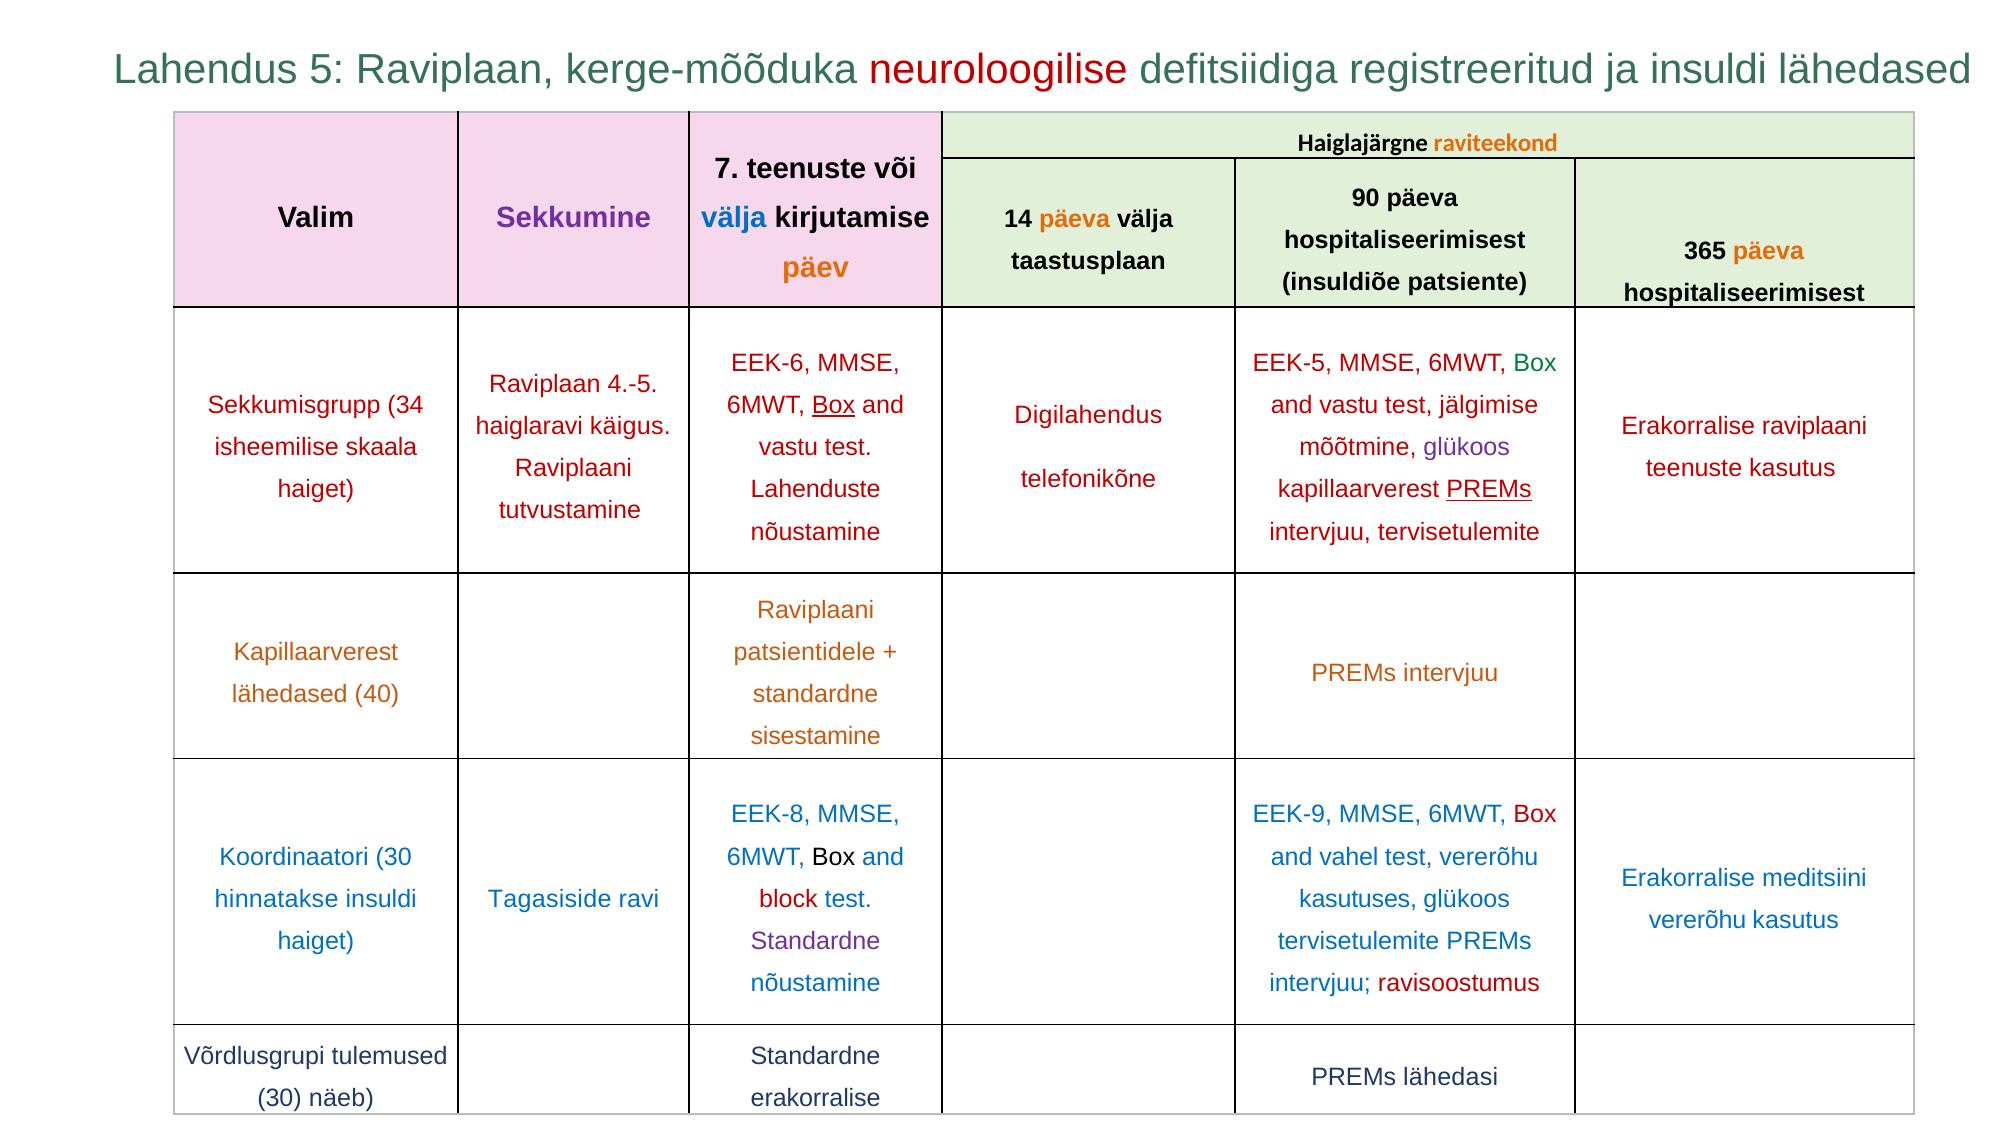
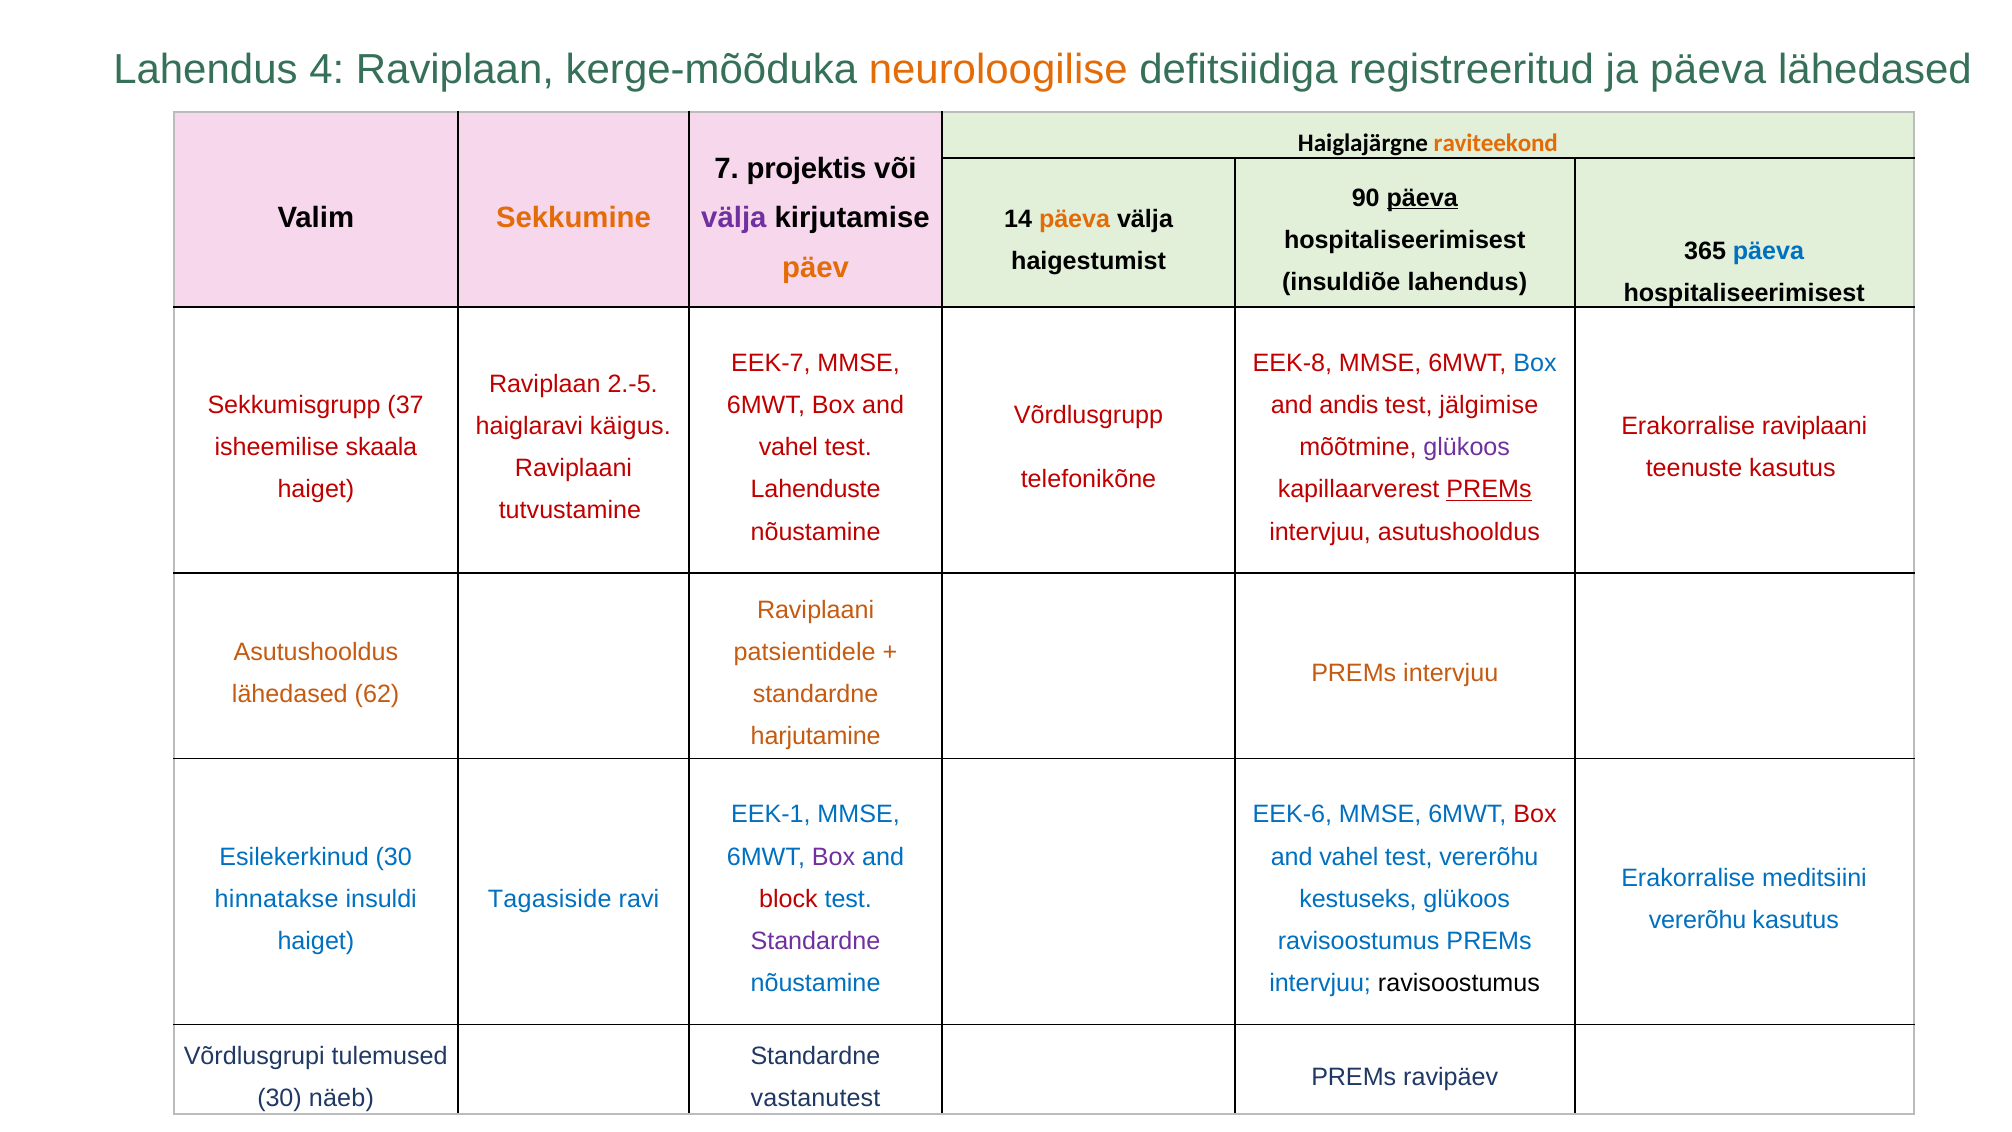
5: 5 -> 4
neuroloogilise colour: red -> orange
ja insuldi: insuldi -> päeva
7 teenuste: teenuste -> projektis
päeva at (1422, 198) underline: none -> present
Sekkumine colour: purple -> orange
välja at (734, 218) colour: blue -> purple
päeva at (1769, 251) colour: orange -> blue
taastusplaan: taastusplaan -> haigestumist
insuldiõe patsiente: patsiente -> lahendus
EEK-6: EEK-6 -> EEK-7
EEK-5: EEK-5 -> EEK-8
Box at (1535, 363) colour: green -> blue
4.-5: 4.-5 -> 2.-5
34: 34 -> 37
Box at (834, 405) underline: present -> none
vastu at (1349, 405): vastu -> andis
Digilahendus: Digilahendus -> Võrdlusgrupp
vastu at (788, 447): vastu -> vahel
intervjuu tervisetulemite: tervisetulemite -> asutushooldus
Kapillaarverest at (316, 652): Kapillaarverest -> Asutushooldus
40: 40 -> 62
sisestamine: sisestamine -> harjutamine
EEK-8: EEK-8 -> EEK-1
EEK-9: EEK-9 -> EEK-6
Koordinaatori: Koordinaatori -> Esilekerkinud
Box at (834, 857) colour: black -> purple
kasutuses: kasutuses -> kestuseks
tervisetulemite at (1359, 941): tervisetulemite -> ravisoostumus
ravisoostumus at (1459, 983) colour: red -> black
lähedasi: lähedasi -> ravipäev
erakorralise at (816, 1098): erakorralise -> vastanutest
